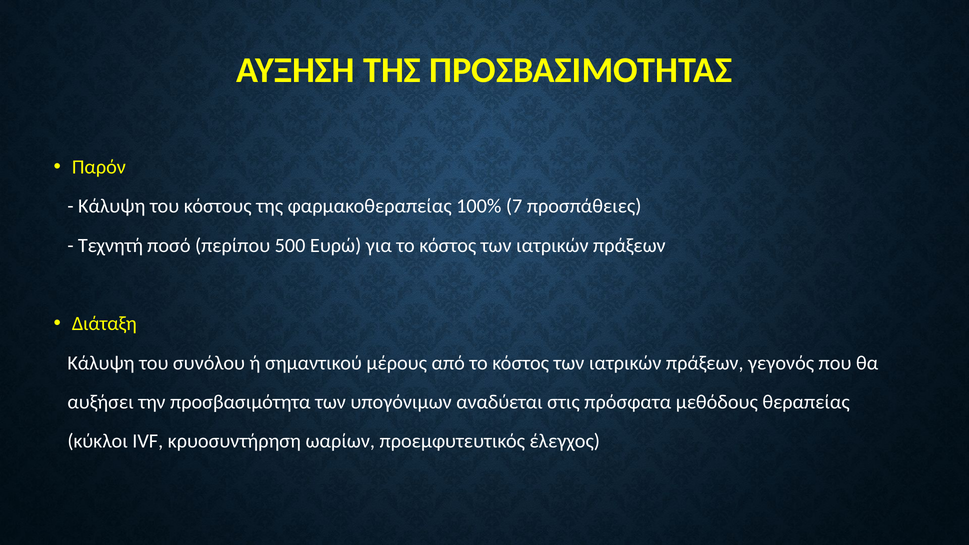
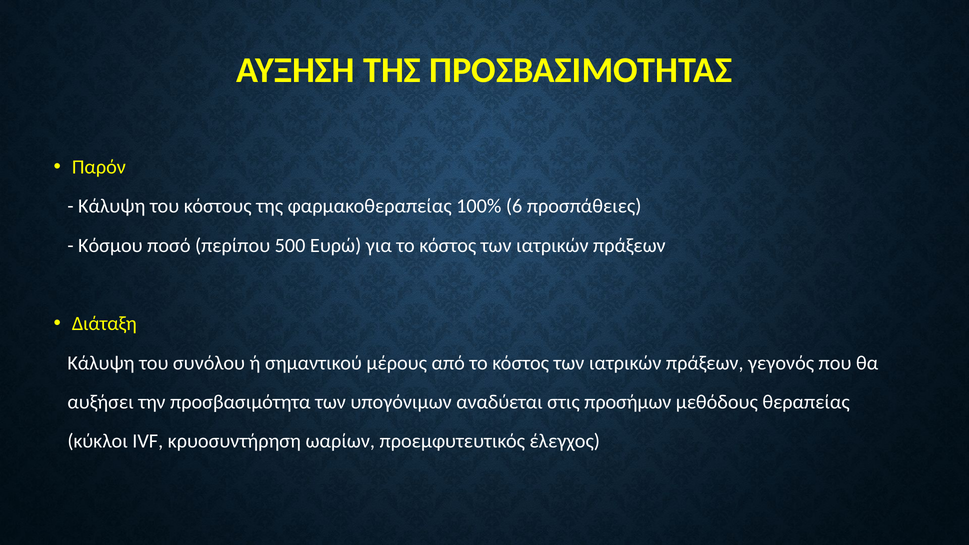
7: 7 -> 6
Τεχνητή: Τεχνητή -> Κόσμου
πρόσφατα: πρόσφατα -> προσήμων
